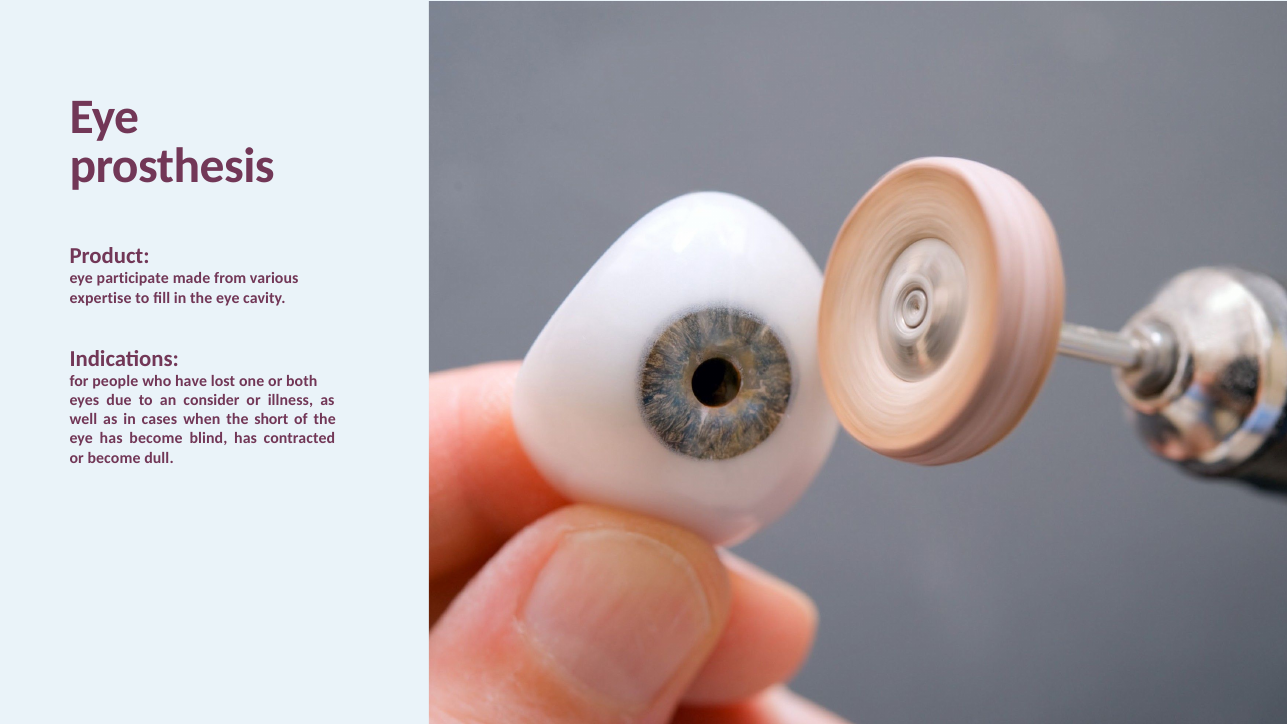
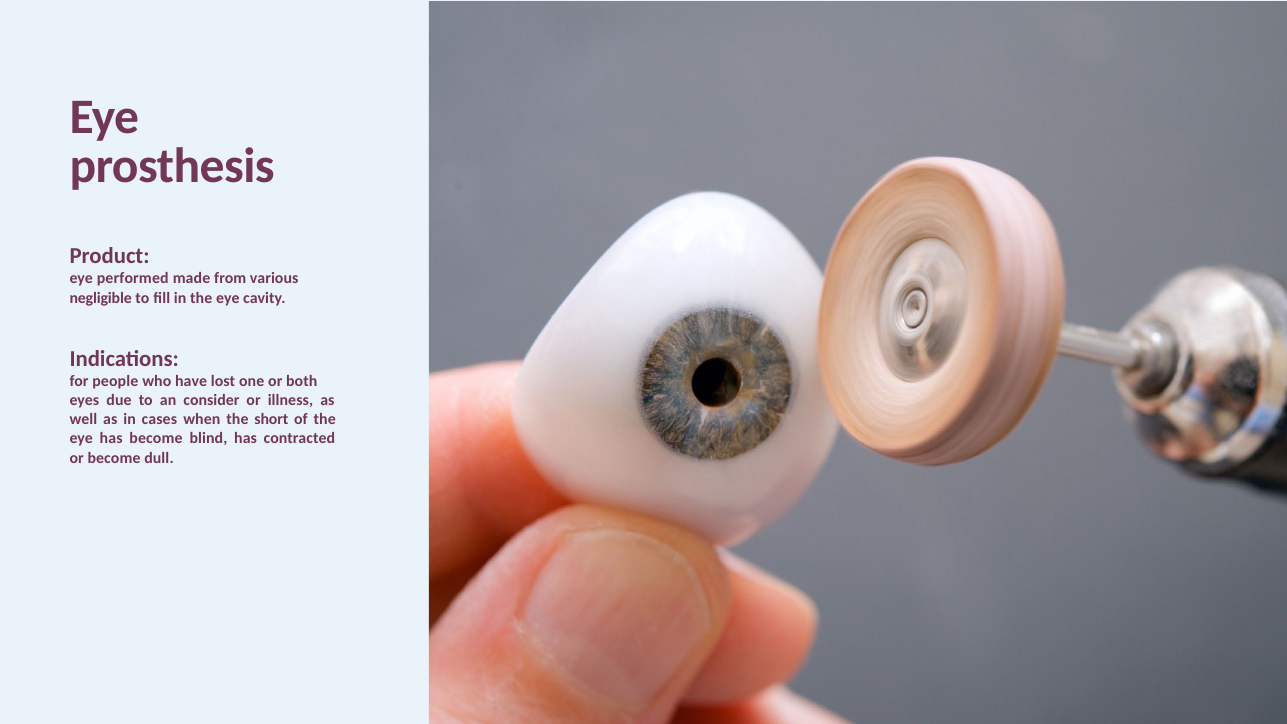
participate: participate -> performed
expertise: expertise -> negligible
